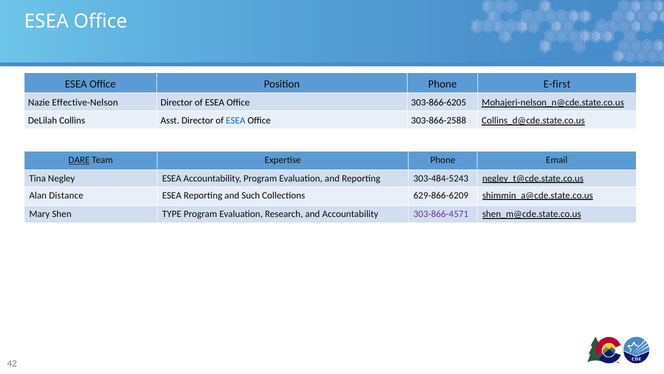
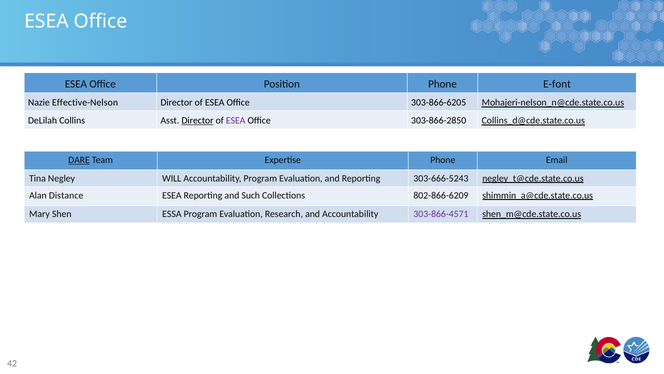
E-first: E-first -> E-font
Director at (198, 120) underline: none -> present
ESEA at (236, 120) colour: blue -> purple
303-866-2588: 303-866-2588 -> 303-866-2850
Negley ESEA: ESEA -> WILL
303-484-5243: 303-484-5243 -> 303-666-5243
629-866-6209: 629-866-6209 -> 802-866-6209
TYPE: TYPE -> ESSA
